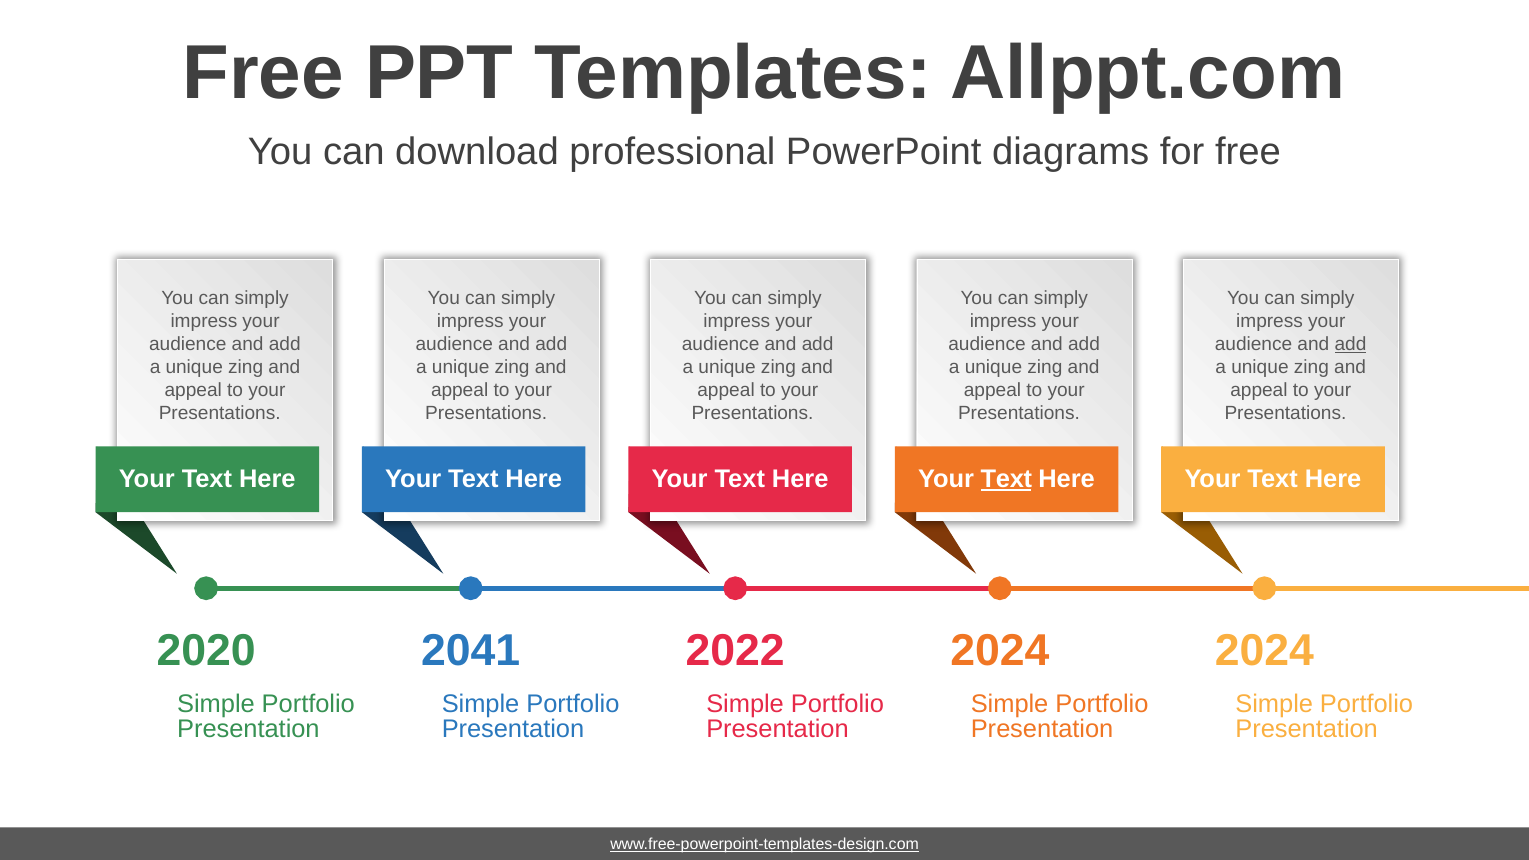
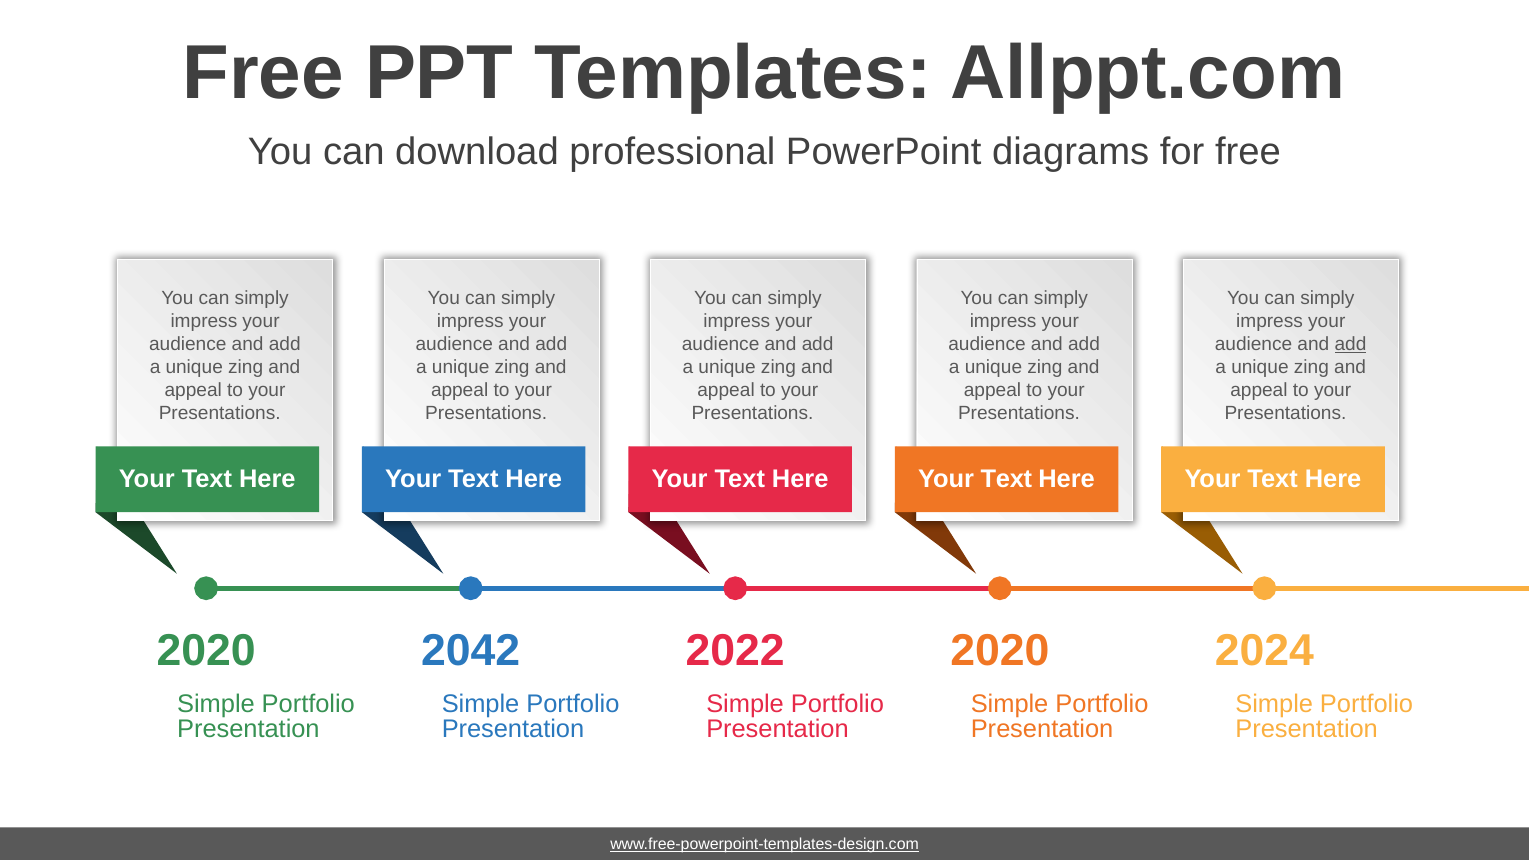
Text at (1006, 479) underline: present -> none
2041: 2041 -> 2042
2022 2024: 2024 -> 2020
